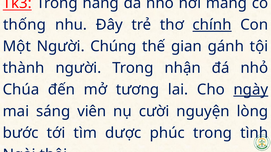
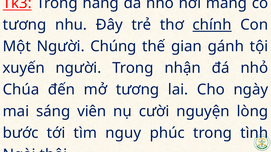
thống at (25, 25): thống -> tương
thành: thành -> xuyến
ngày underline: present -> none
dược: dược -> nguy
